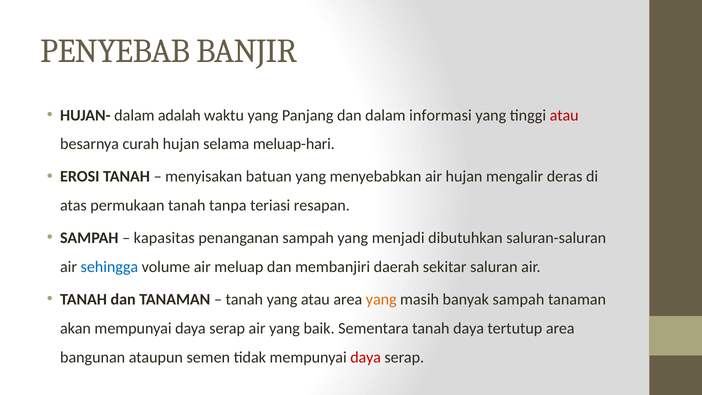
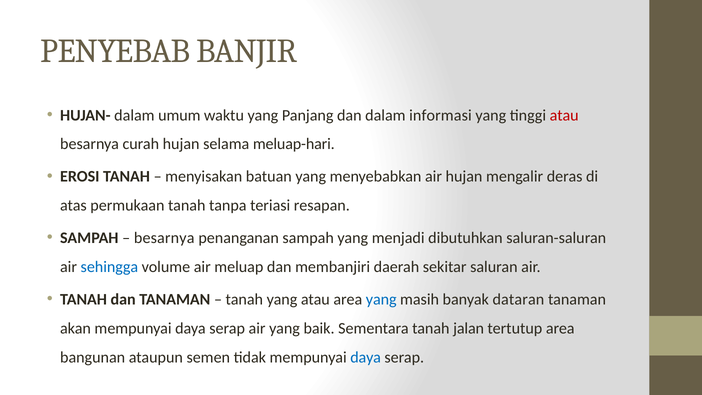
adalah: adalah -> umum
kapasitas at (164, 238): kapasitas -> besarnya
yang at (381, 299) colour: orange -> blue
banyak sampah: sampah -> dataran
tanah daya: daya -> jalan
daya at (366, 357) colour: red -> blue
